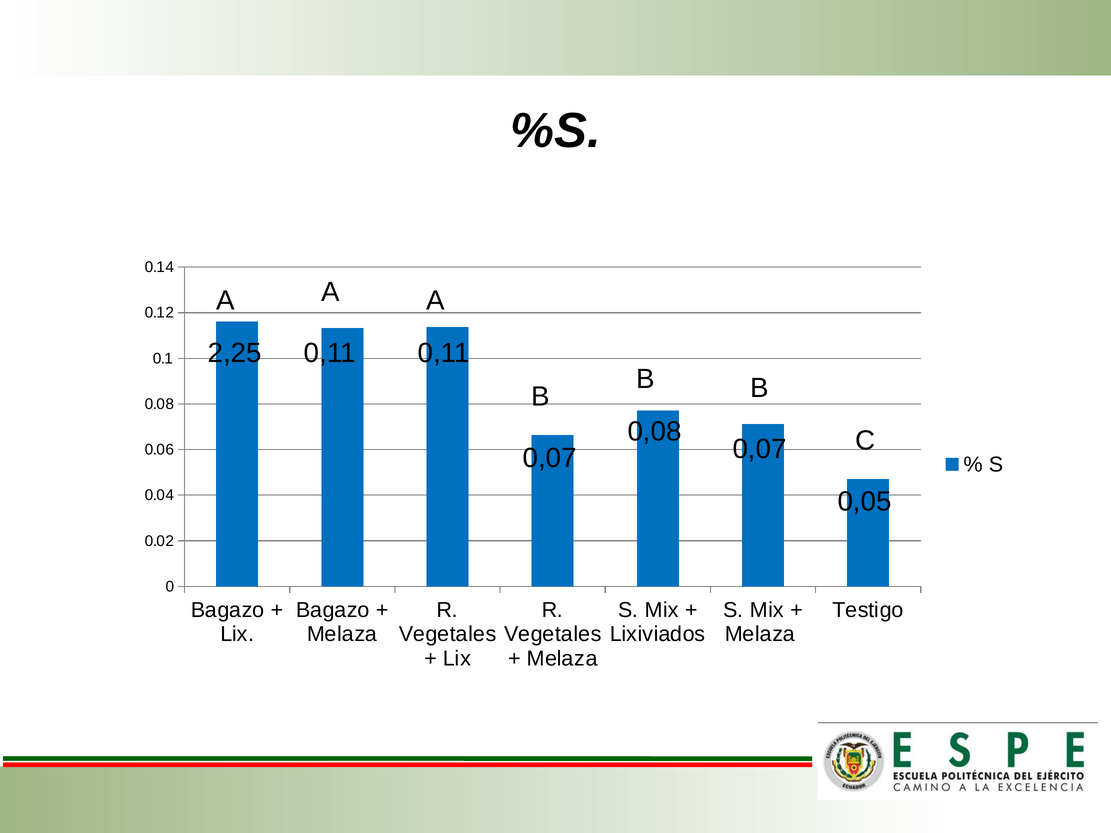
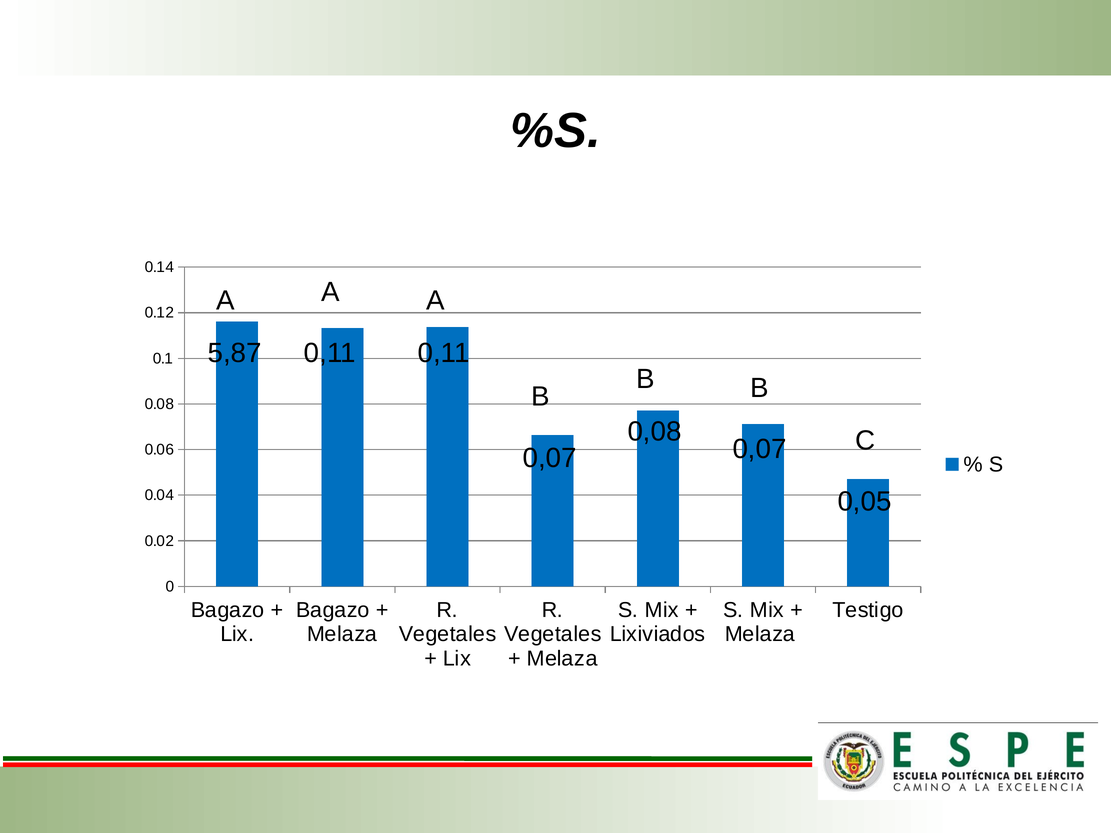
2,25: 2,25 -> 5,87
